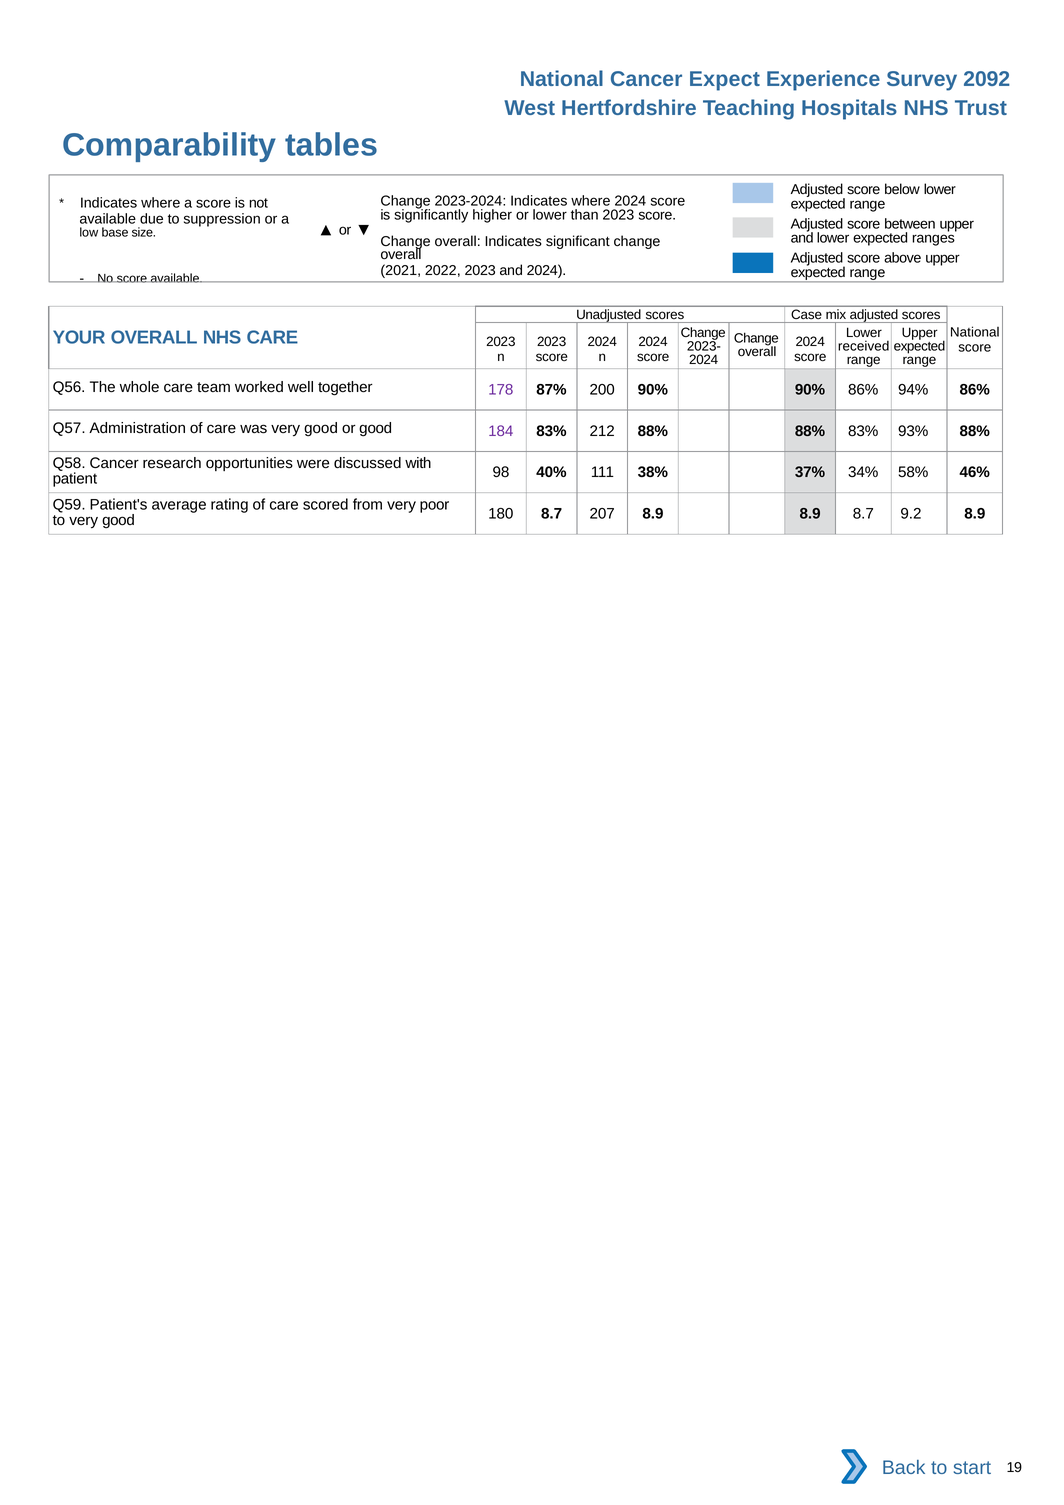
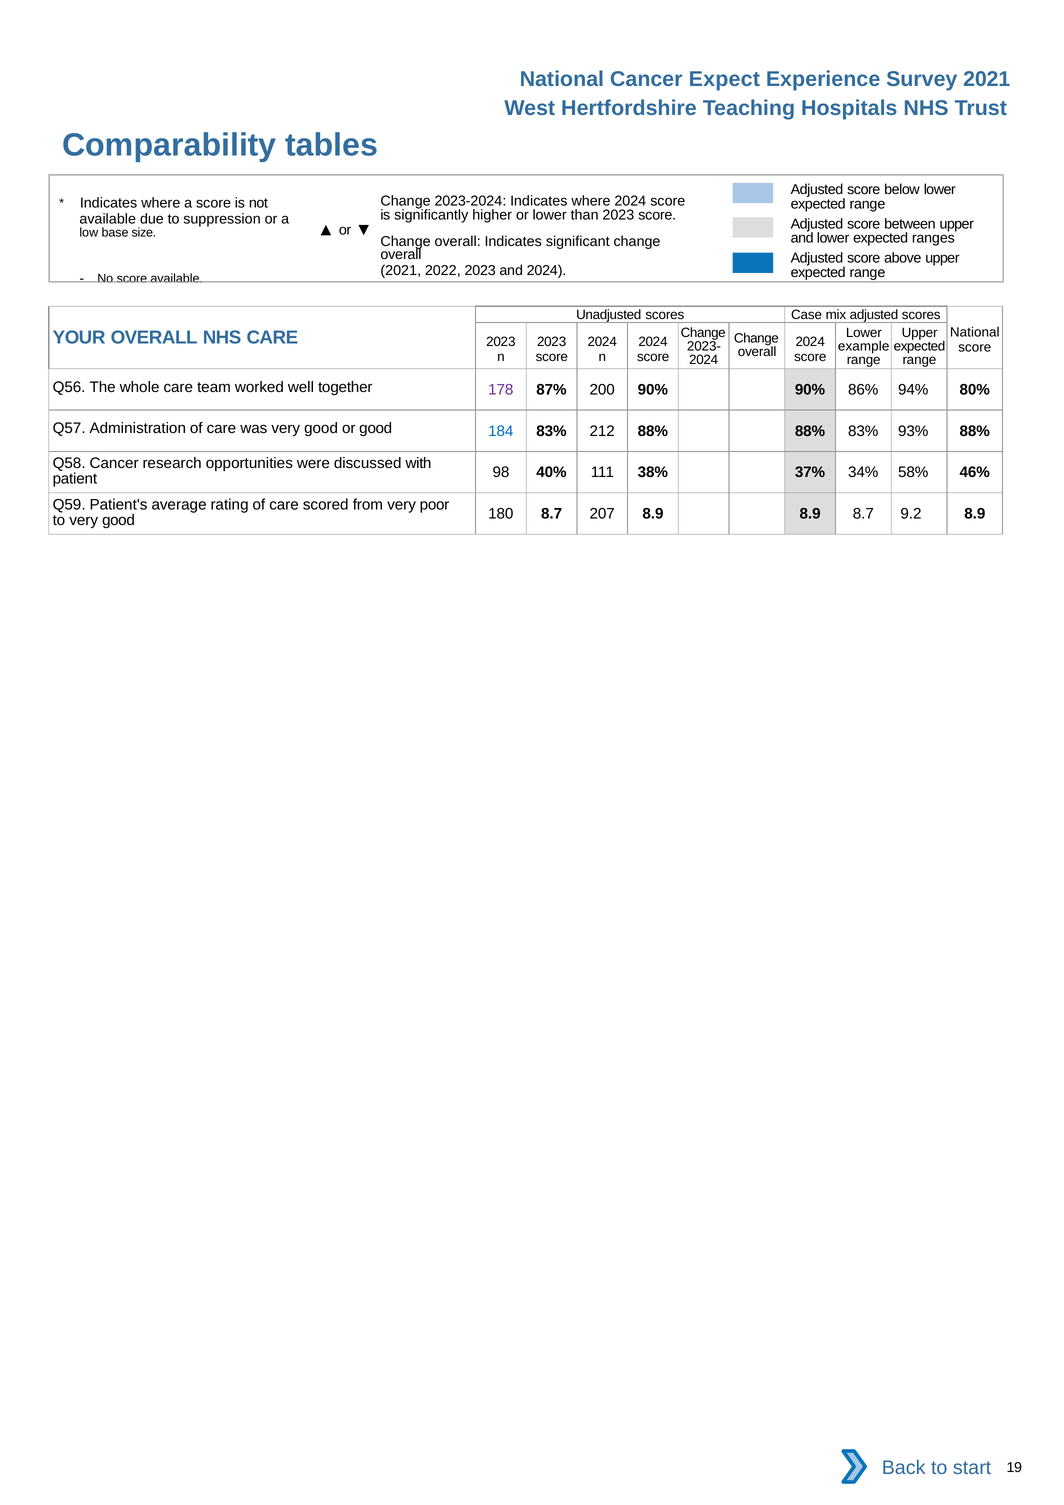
Survey 2092: 2092 -> 2021
received: received -> example
94% 86%: 86% -> 80%
184 colour: purple -> blue
